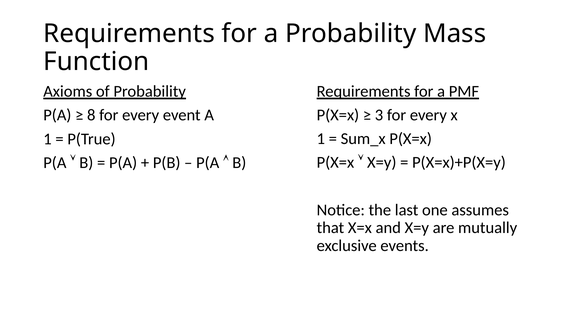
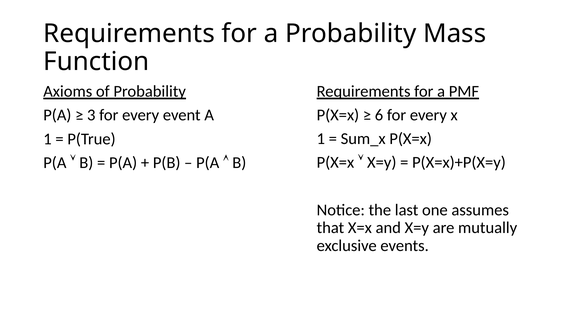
3: 3 -> 6
8: 8 -> 3
